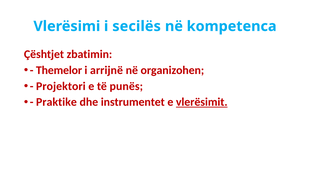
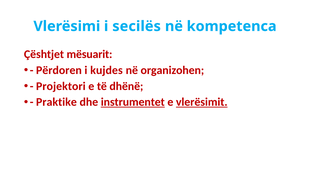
zbatimin: zbatimin -> mësuarit
Themelor: Themelor -> Përdoren
arrijnë: arrijnë -> kujdes
punës: punës -> dhënë
instrumentet underline: none -> present
